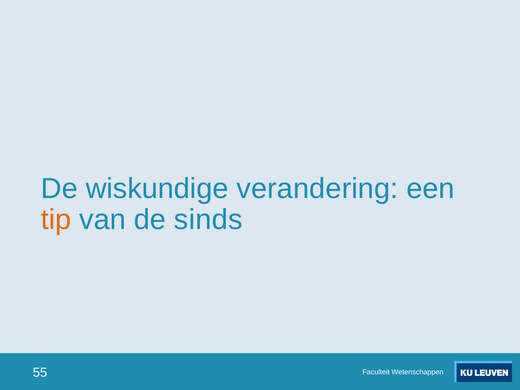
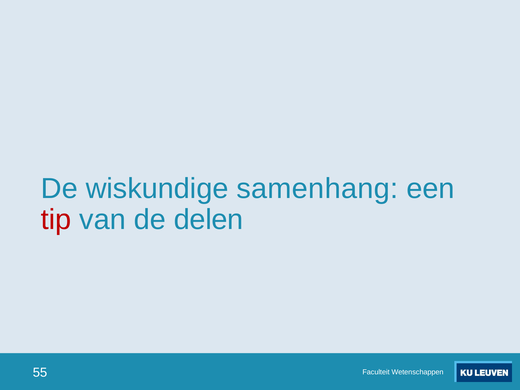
verandering: verandering -> samenhang
tip colour: orange -> red
sinds: sinds -> delen
